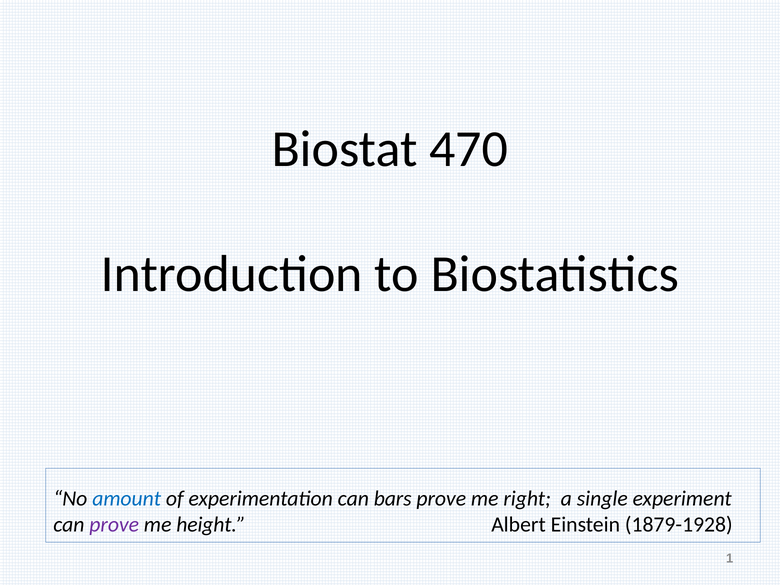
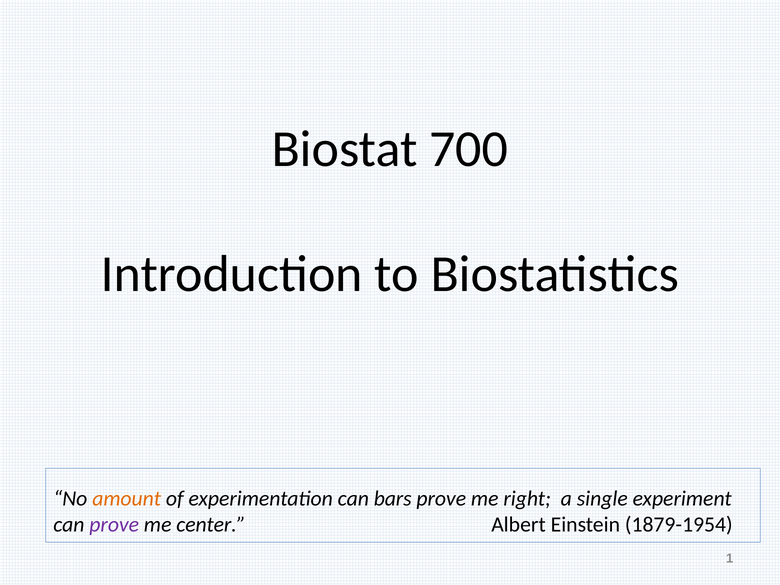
470: 470 -> 700
amount colour: blue -> orange
height: height -> center
1879-1928: 1879-1928 -> 1879-1954
